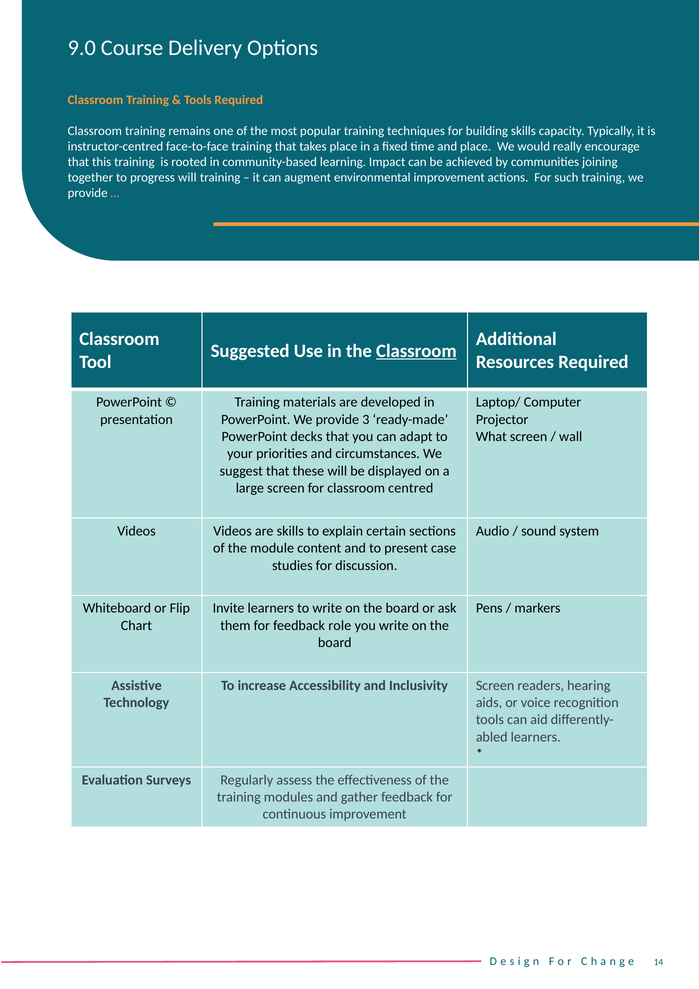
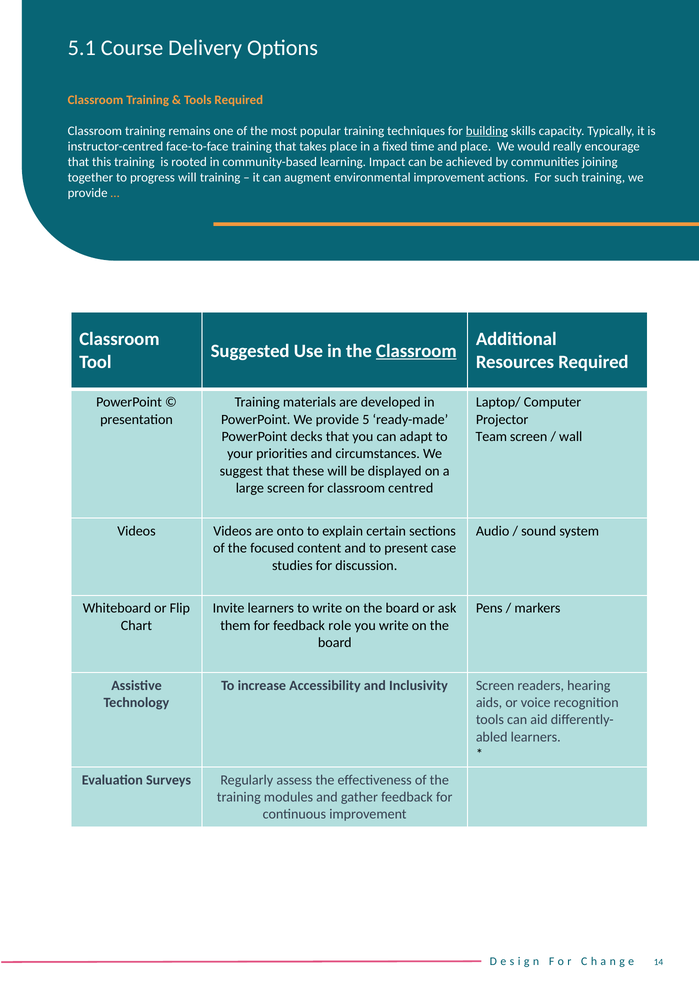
9.0: 9.0 -> 5.1
building underline: none -> present
3: 3 -> 5
What: What -> Team
are skills: skills -> onto
module: module -> focused
